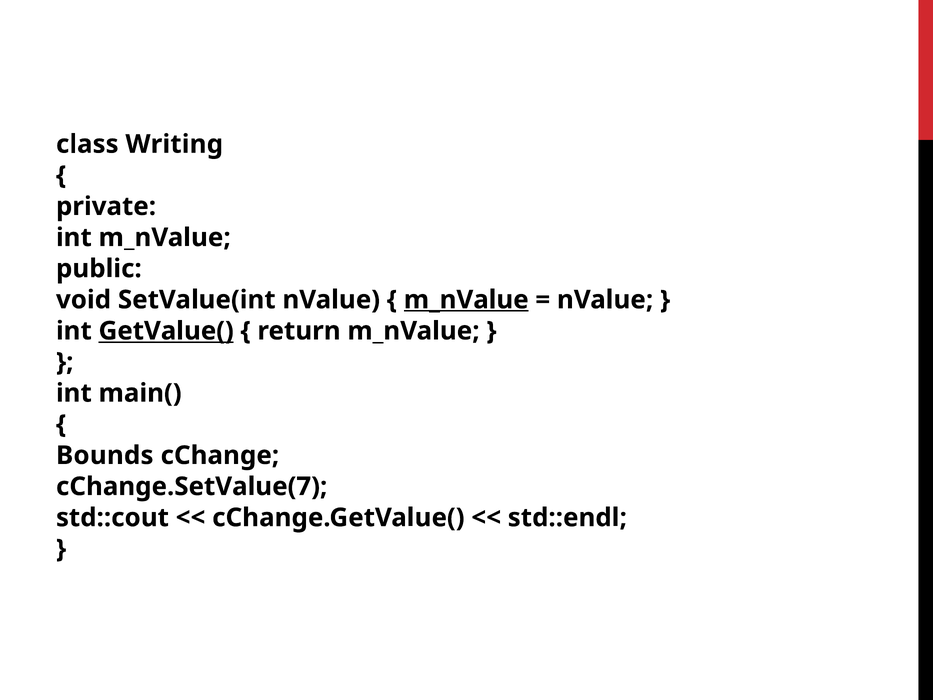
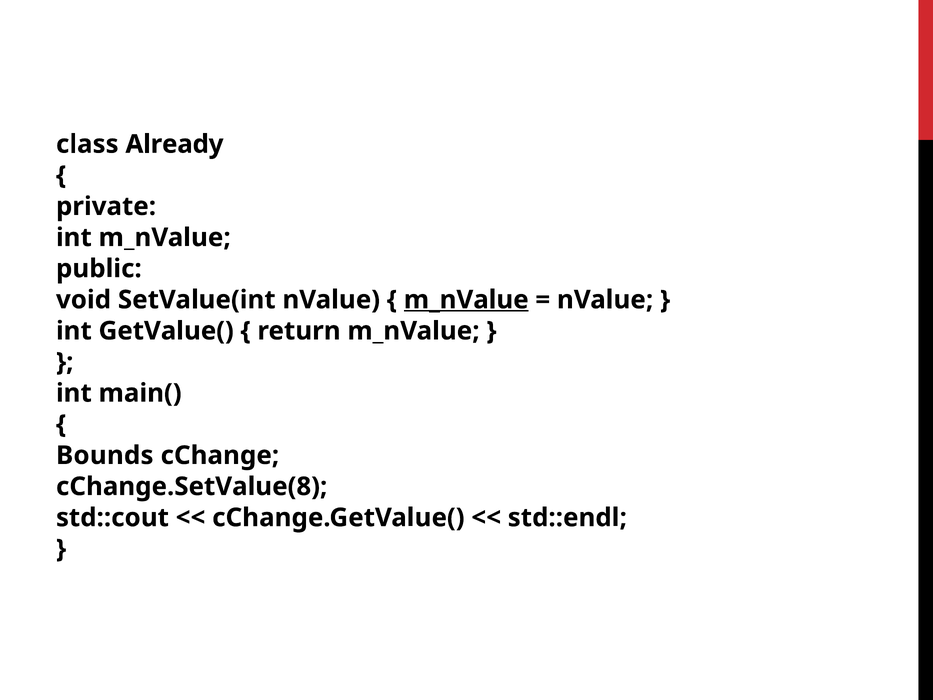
Writing: Writing -> Already
GetValue( underline: present -> none
cChange.SetValue(7: cChange.SetValue(7 -> cChange.SetValue(8
